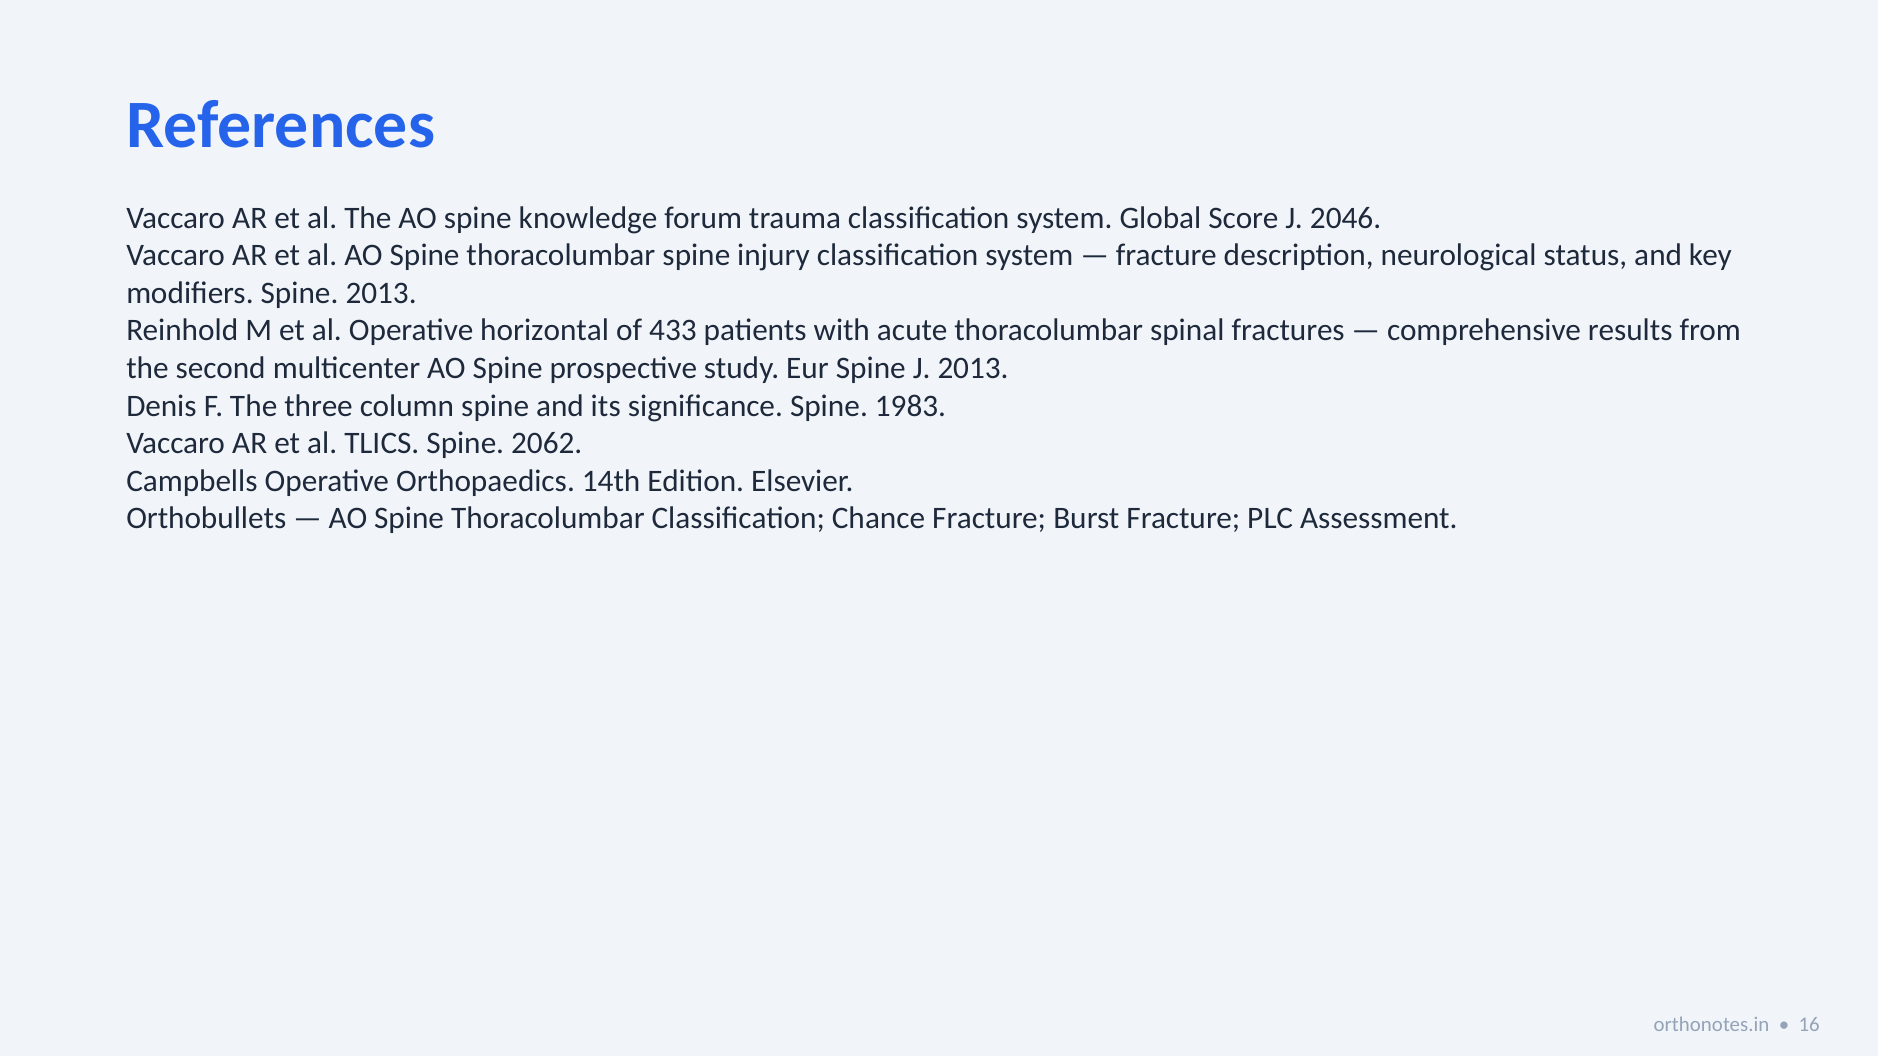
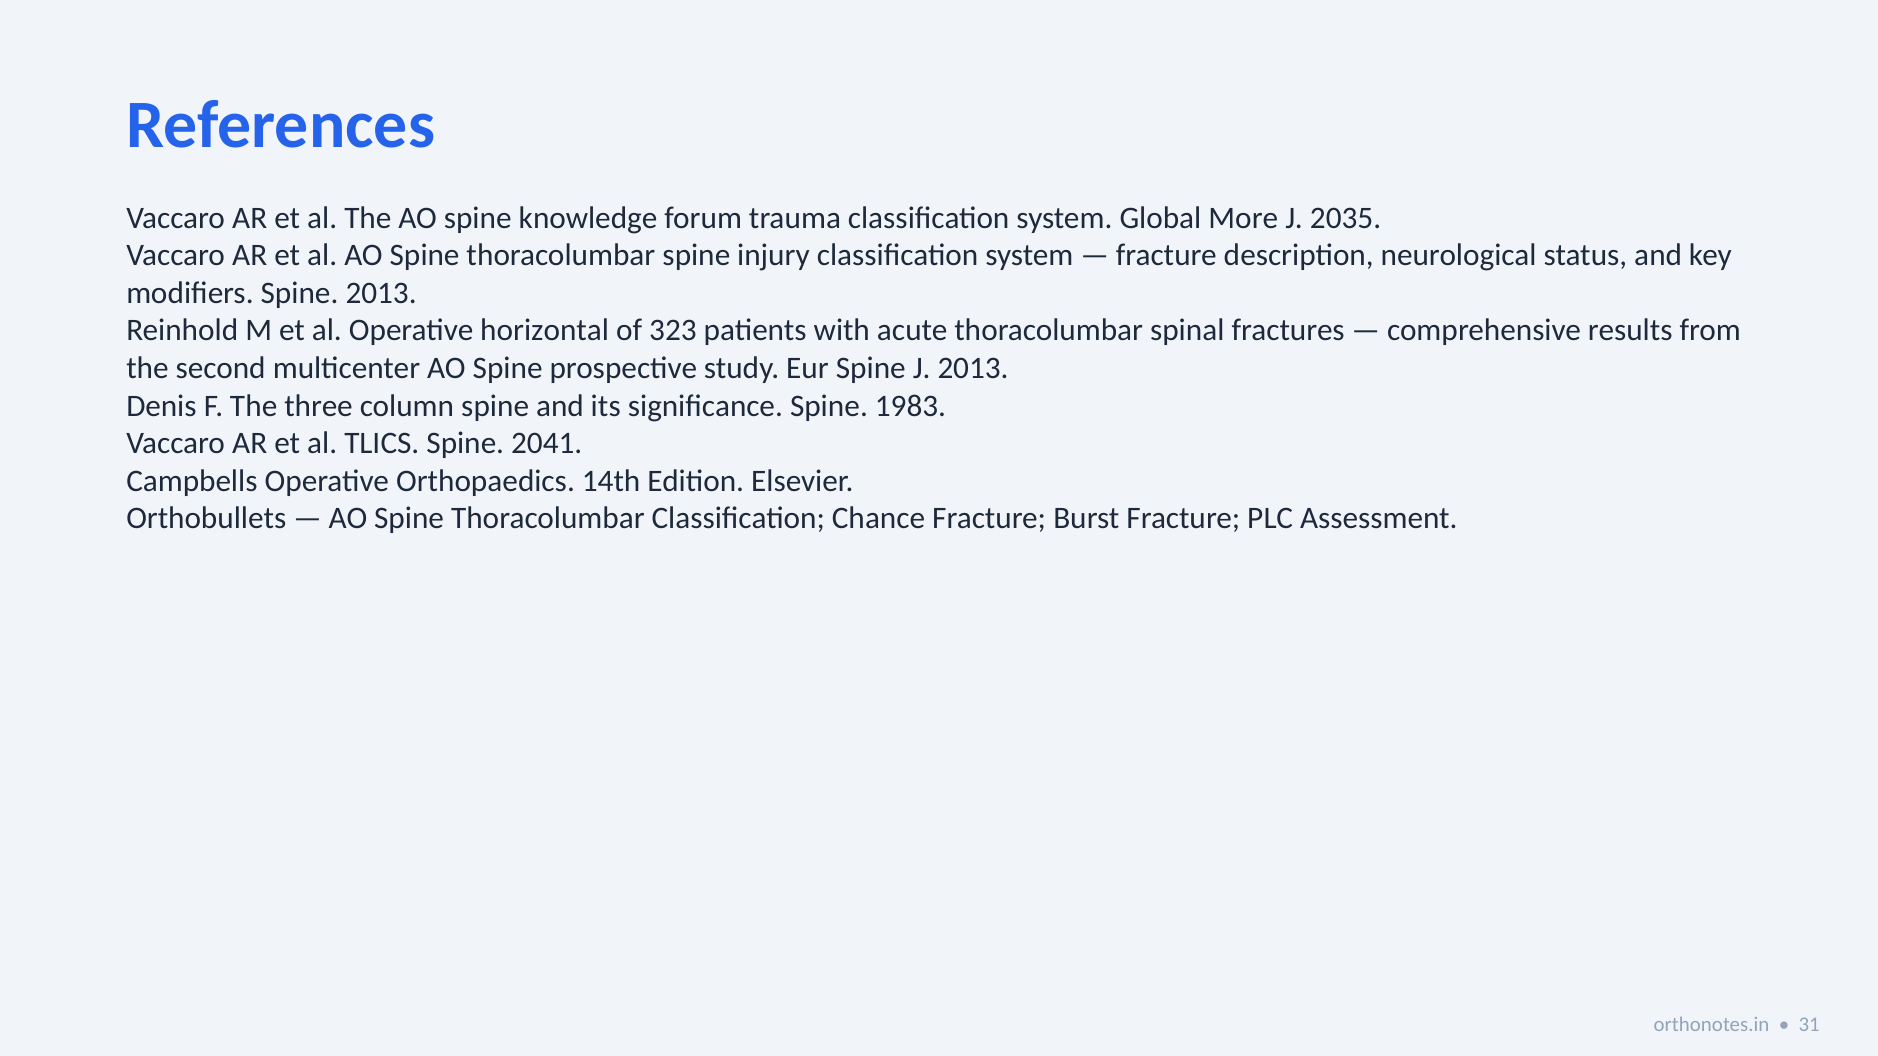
Score: Score -> More
2046: 2046 -> 2035
433: 433 -> 323
2062: 2062 -> 2041
16: 16 -> 31
